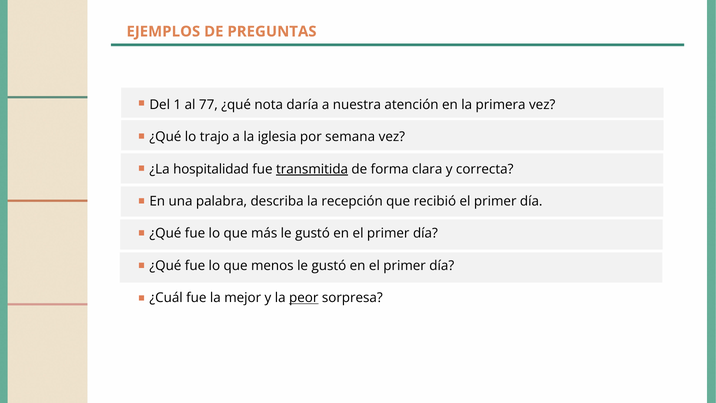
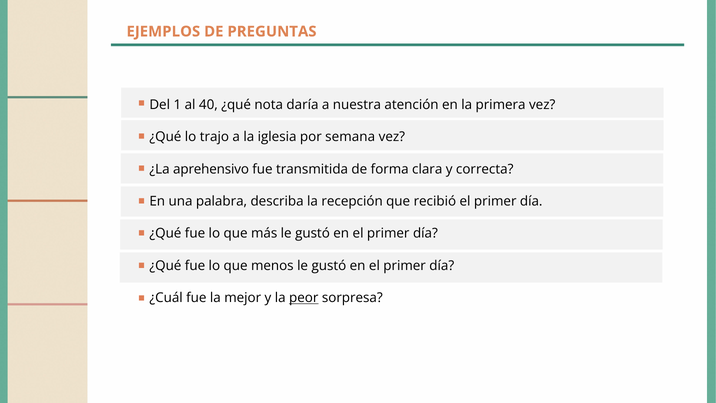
77: 77 -> 40
hospitalidad: hospitalidad -> aprehensivo
transmitida underline: present -> none
